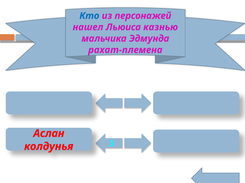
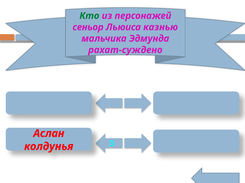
Кто colour: blue -> green
нашел: нашел -> сеньор
рахат-племена: рахат-племена -> рахат-суждено
